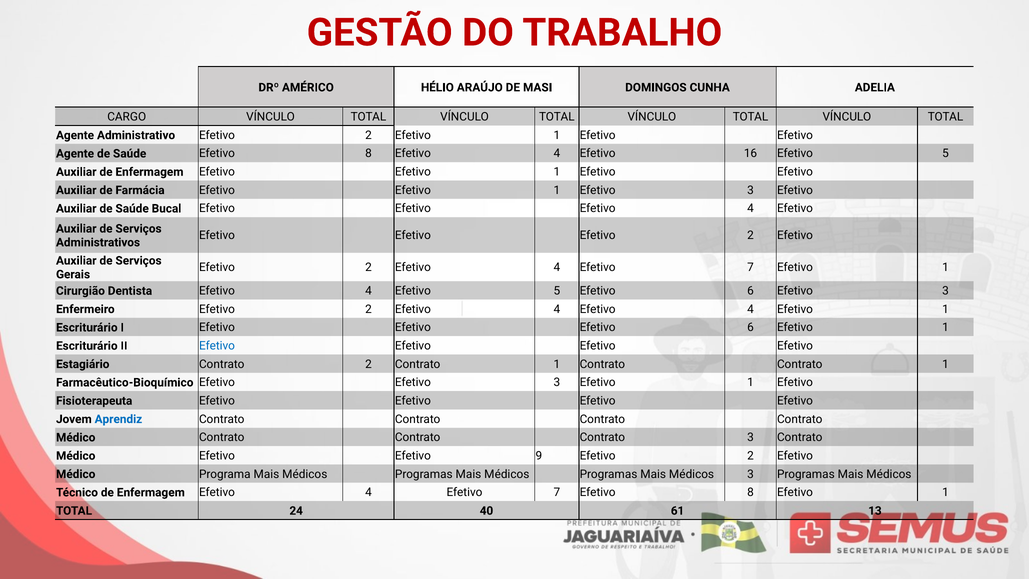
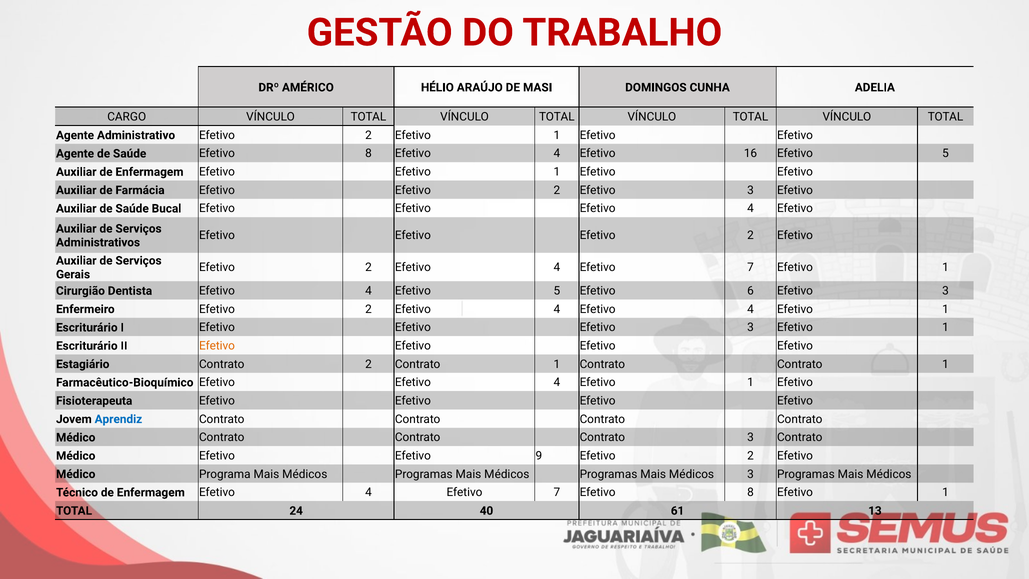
Farmácia Efetivo Efetivo 1: 1 -> 2
Efetivo Efetivo 6: 6 -> 3
Efetivo at (217, 346) colour: blue -> orange
Farmacêutico-Bioquímico Efetivo Efetivo 3: 3 -> 4
